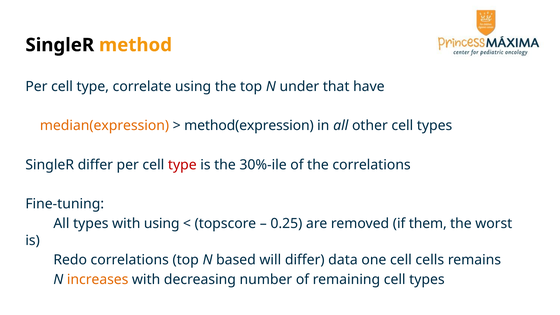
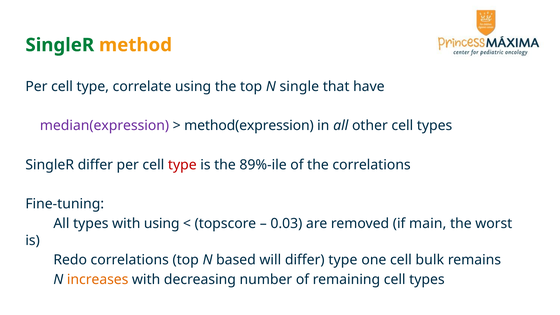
SingleR at (60, 45) colour: black -> green
under: under -> single
median(expression colour: orange -> purple
30%-ile: 30%-ile -> 89%-ile
0.25: 0.25 -> 0.03
them: them -> main
differ data: data -> type
cells: cells -> bulk
